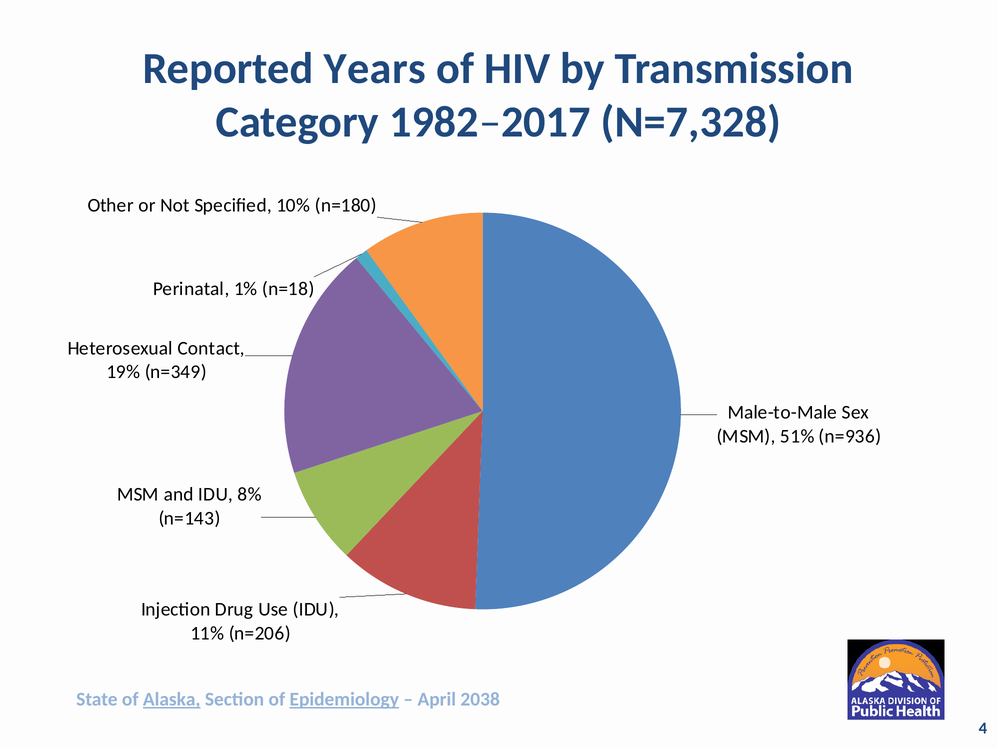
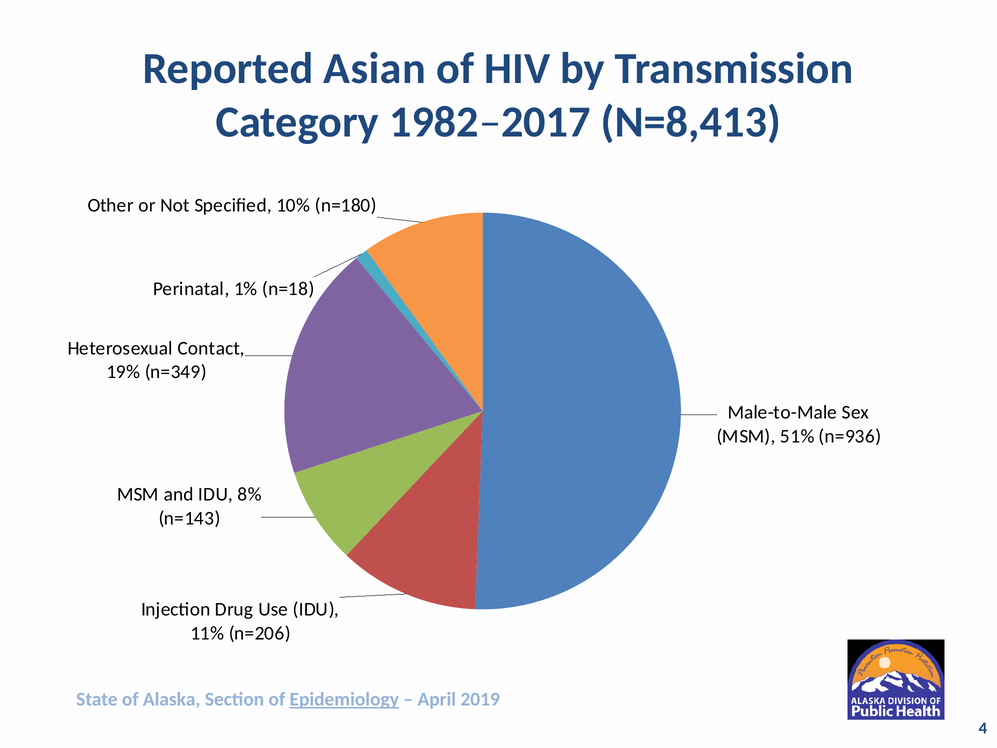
Years: Years -> Asian
N=7,328: N=7,328 -> N=8,413
Alaska underline: present -> none
2038: 2038 -> 2019
